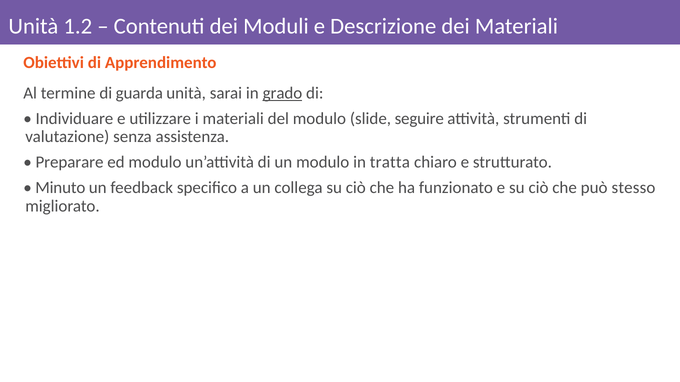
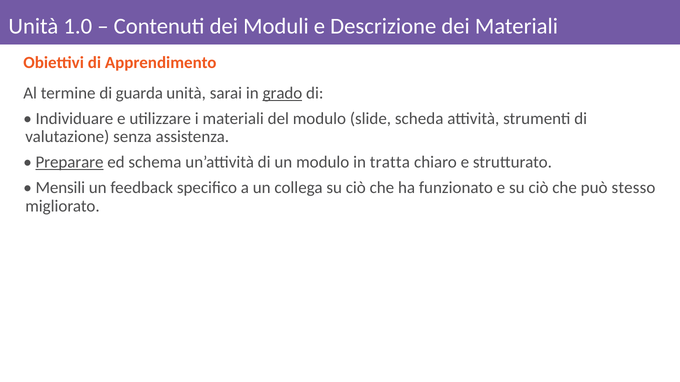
1.2: 1.2 -> 1.0
seguire: seguire -> scheda
Preparare underline: none -> present
ed modulo: modulo -> schema
Minuto: Minuto -> Mensili
